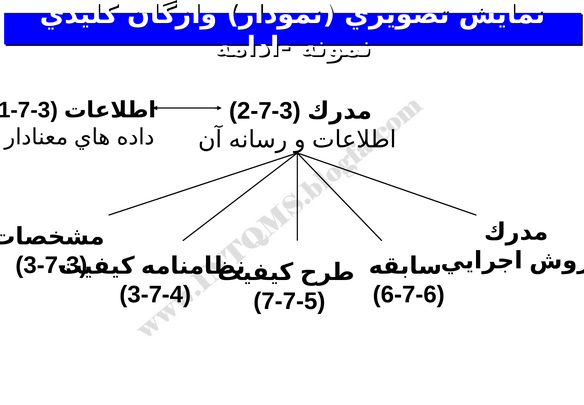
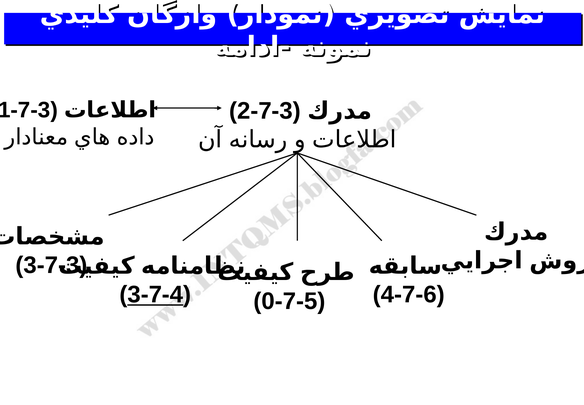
3-7-4 underline: none -> present
6-7-6: 6-7-6 -> 4-7-6
7-7-5: 7-7-5 -> 0-7-5
